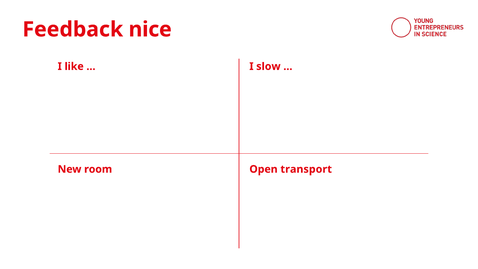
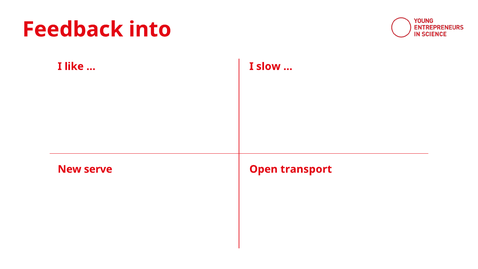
nice: nice -> into
room: room -> serve
